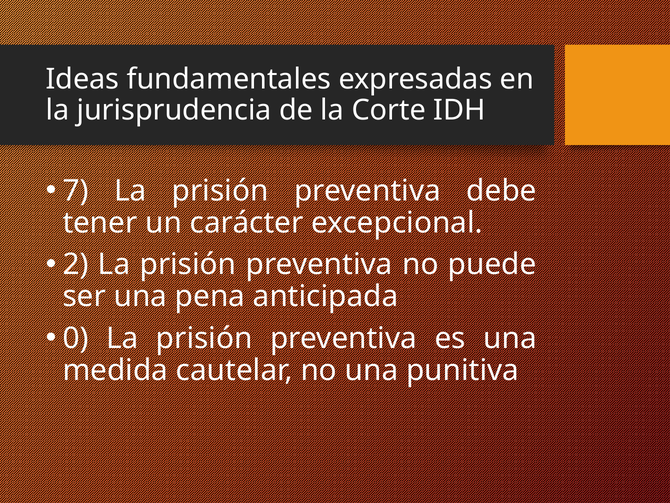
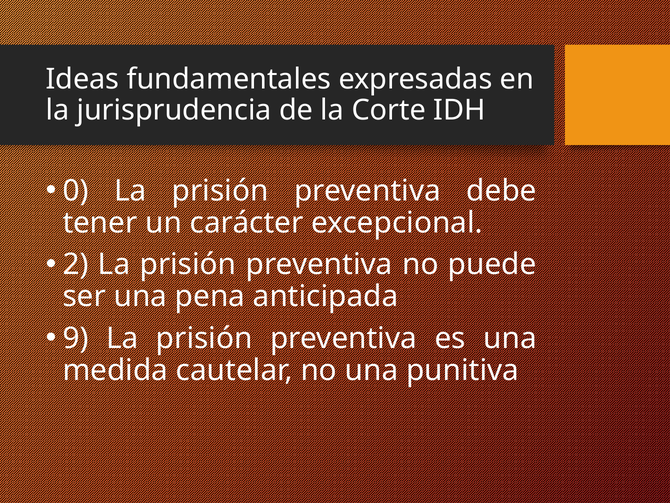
7: 7 -> 0
0: 0 -> 9
